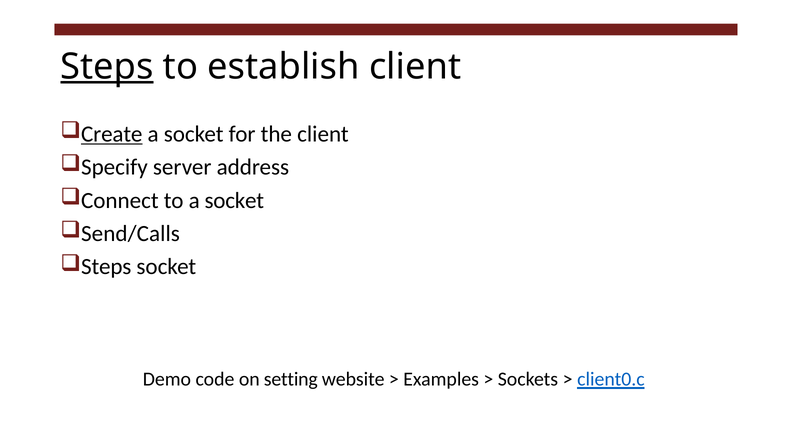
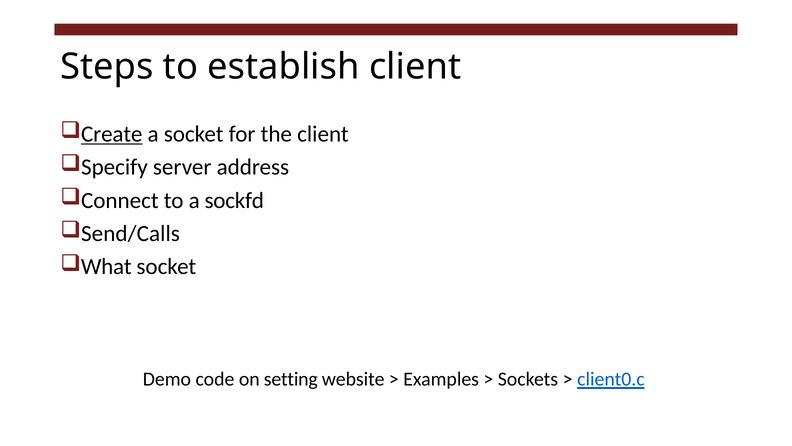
Steps at (107, 67) underline: present -> none
to a socket: socket -> sockfd
Steps at (106, 267): Steps -> What
